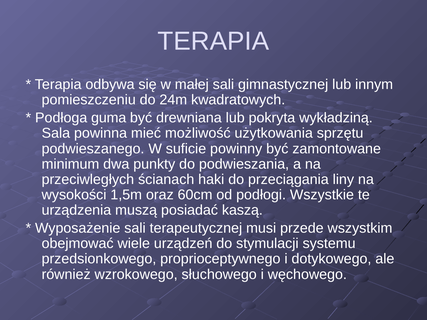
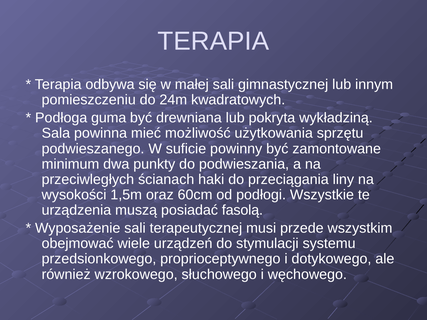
kaszą: kaszą -> fasolą
